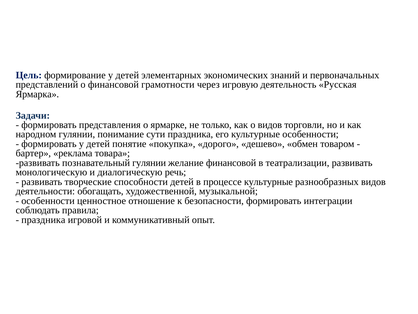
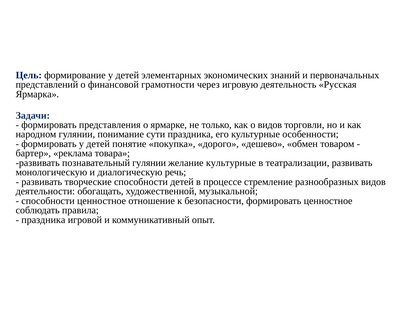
желание финансовой: финансовой -> культурные
процессе культурные: культурные -> стремление
особенности at (48, 201): особенности -> способности
формировать интеграции: интеграции -> ценностное
